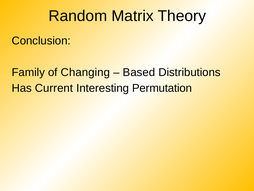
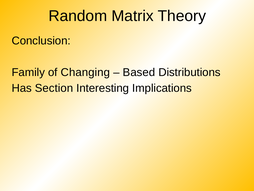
Current: Current -> Section
Permutation: Permutation -> Implications
